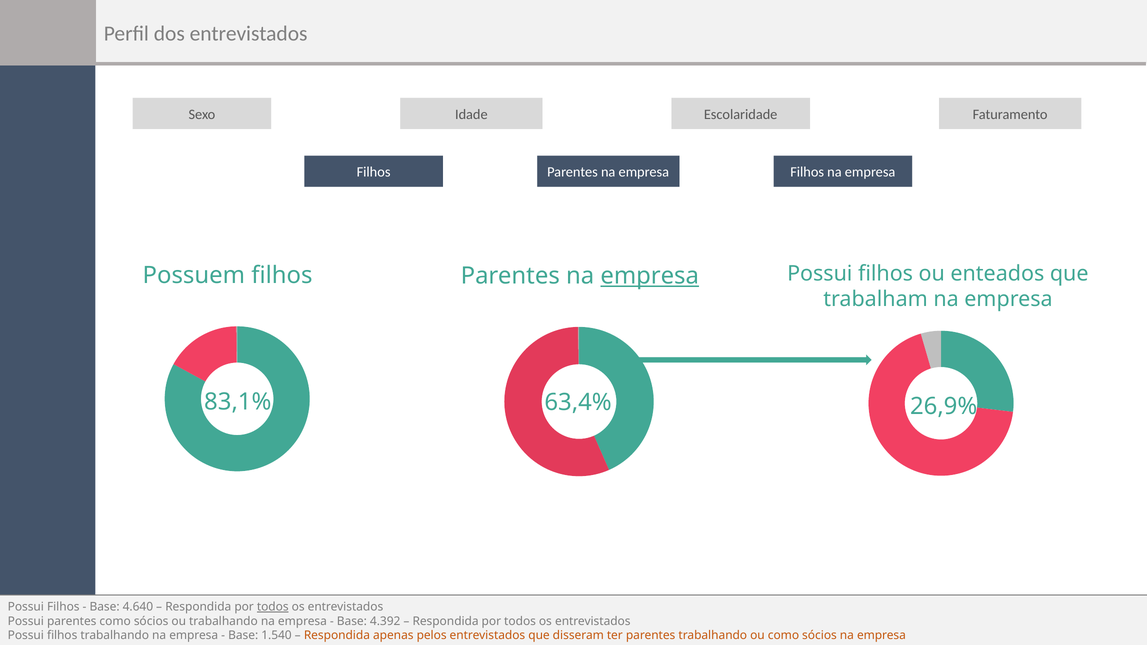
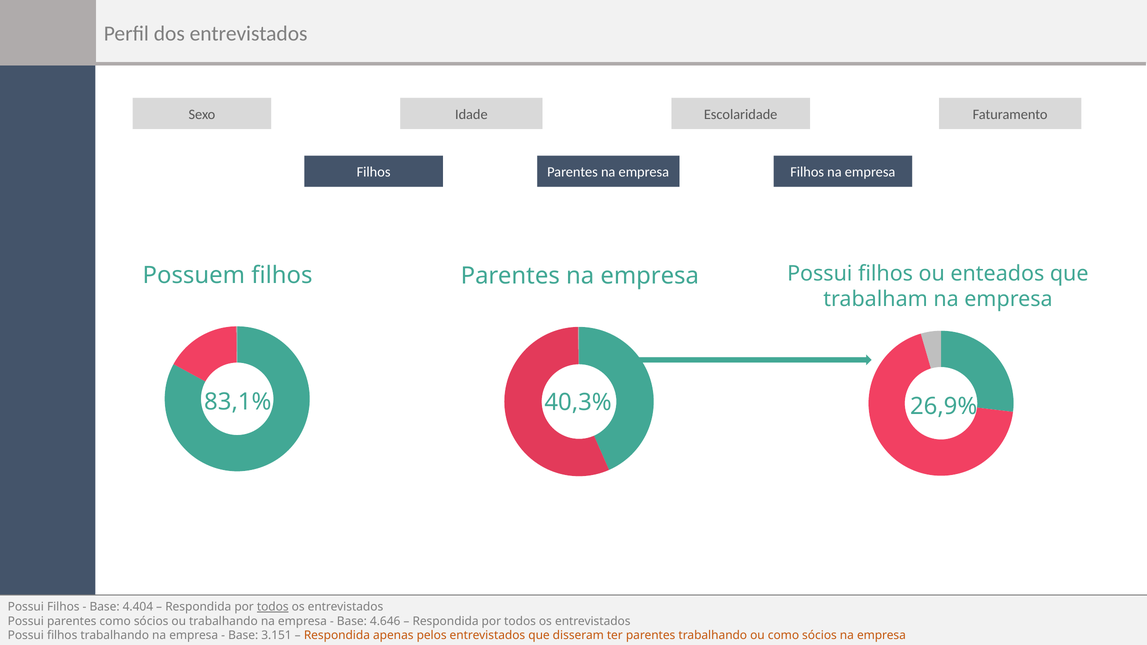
empresa at (650, 276) underline: present -> none
63,4%: 63,4% -> 40,3%
4.640: 4.640 -> 4.404
4.392: 4.392 -> 4.646
1.540: 1.540 -> 3.151
